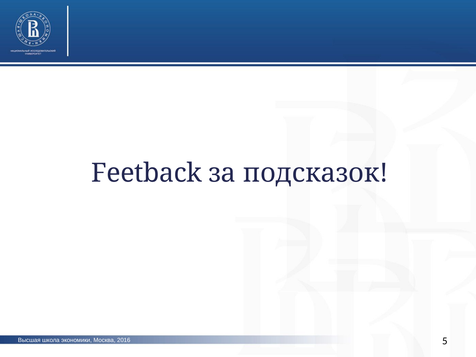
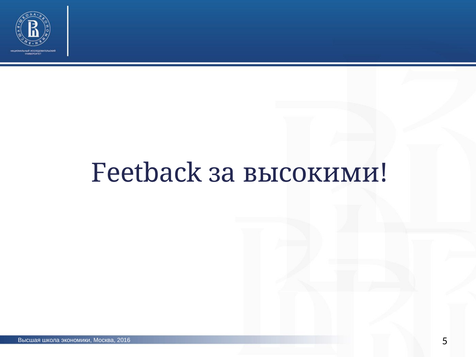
подсказок: подсказок -> высокими
